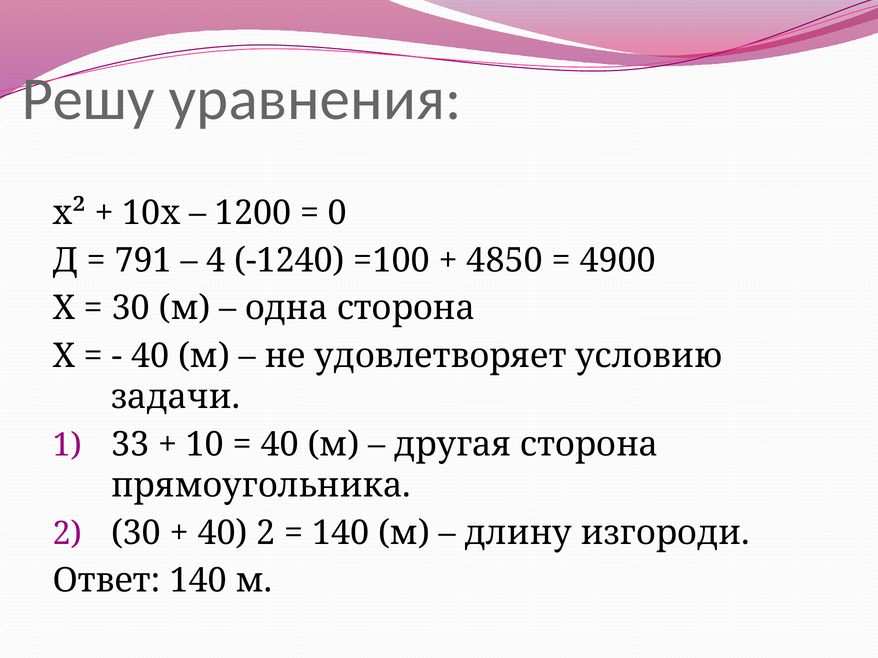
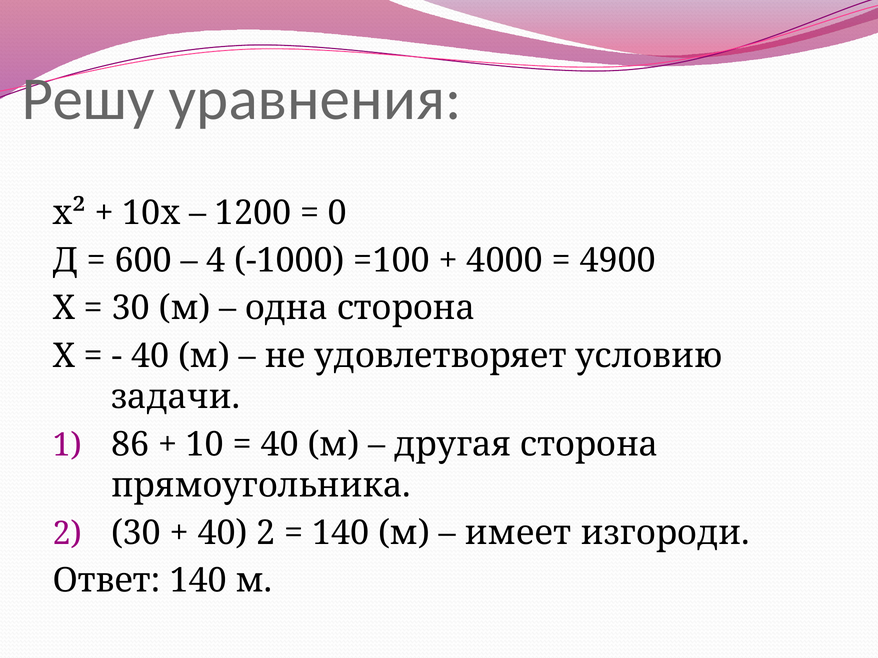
791: 791 -> 600
-1240: -1240 -> -1000
4850: 4850 -> 4000
33: 33 -> 86
длину: длину -> имеет
